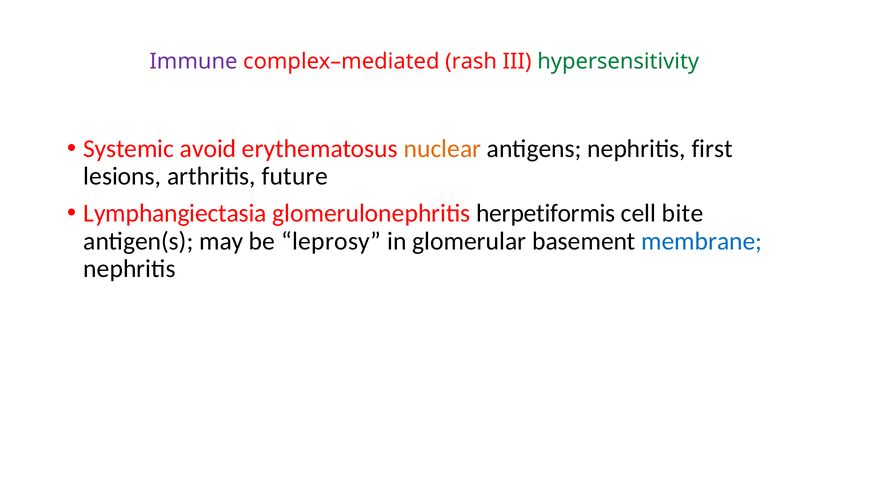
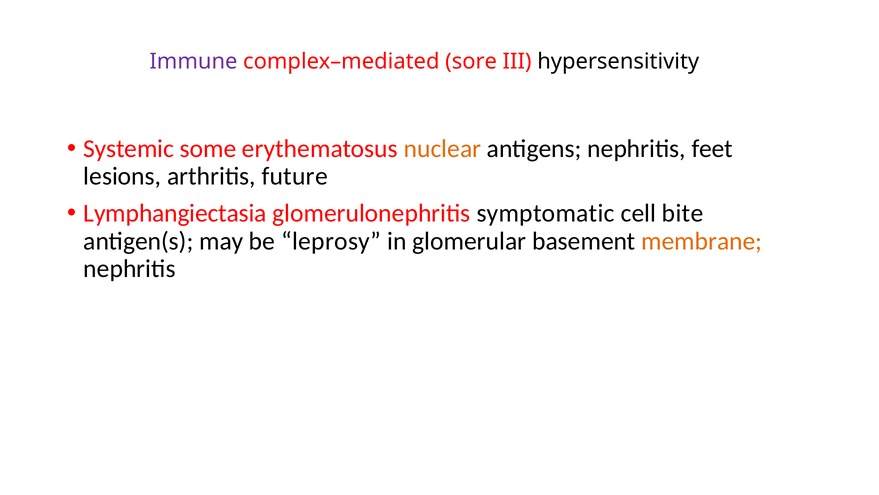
rash: rash -> sore
hypersensitivity colour: green -> black
avoid: avoid -> some
first: first -> feet
herpetiformis: herpetiformis -> symptomatic
membrane colour: blue -> orange
